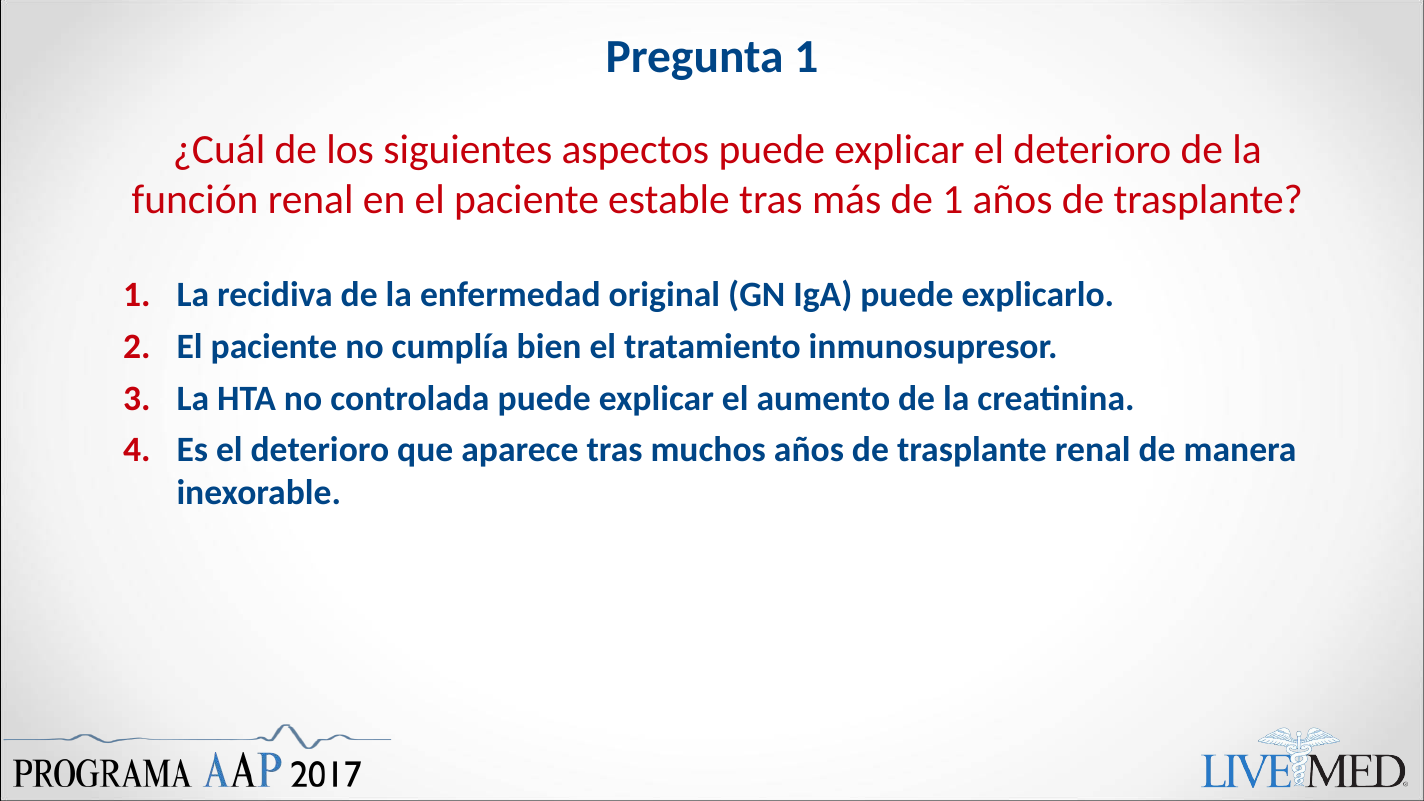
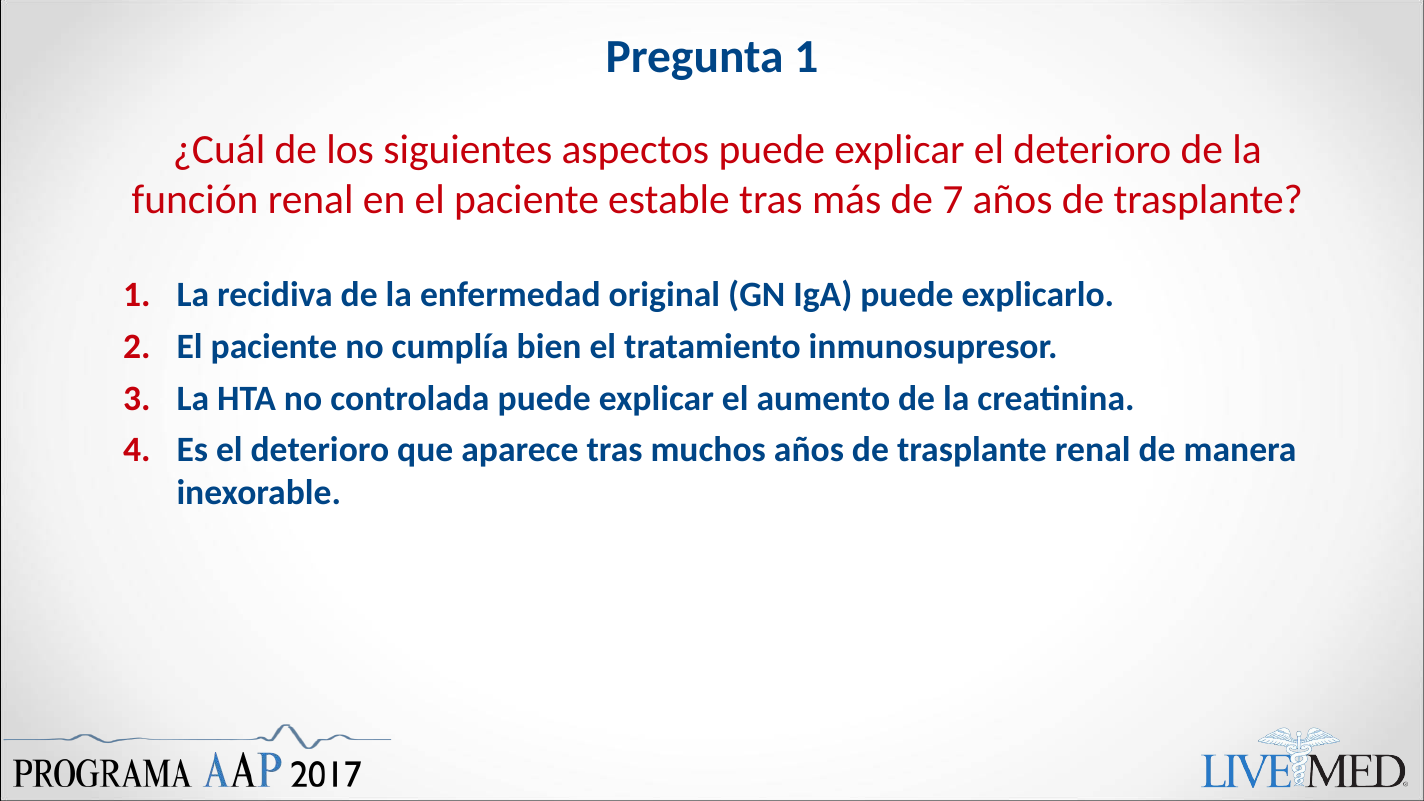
de 1: 1 -> 7
